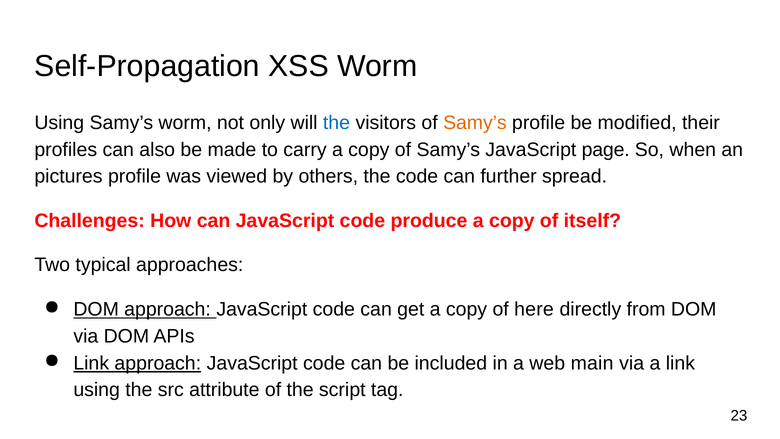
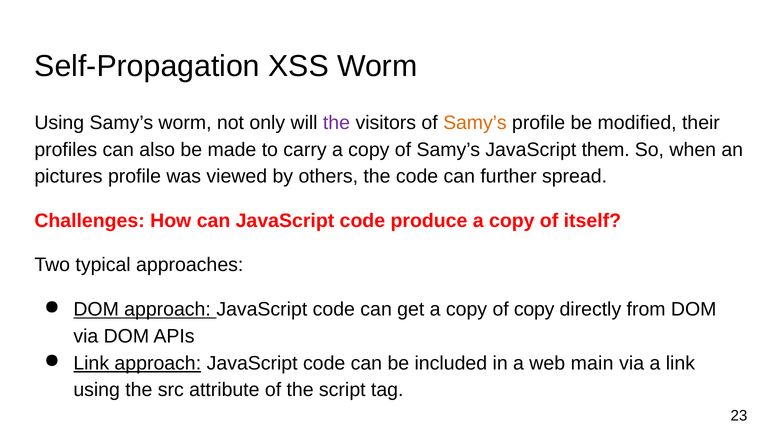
the at (336, 123) colour: blue -> purple
page: page -> them
of here: here -> copy
